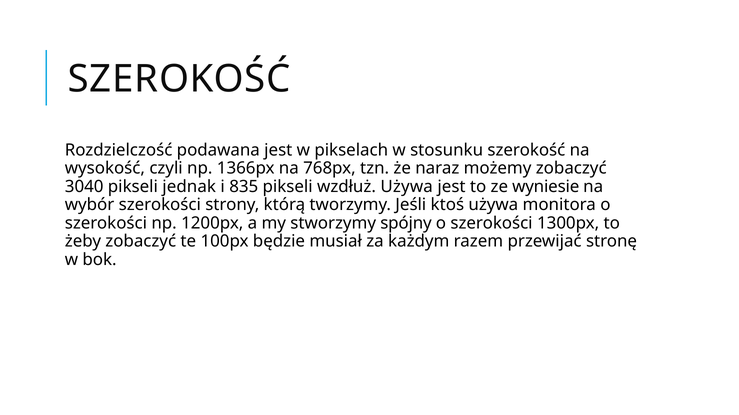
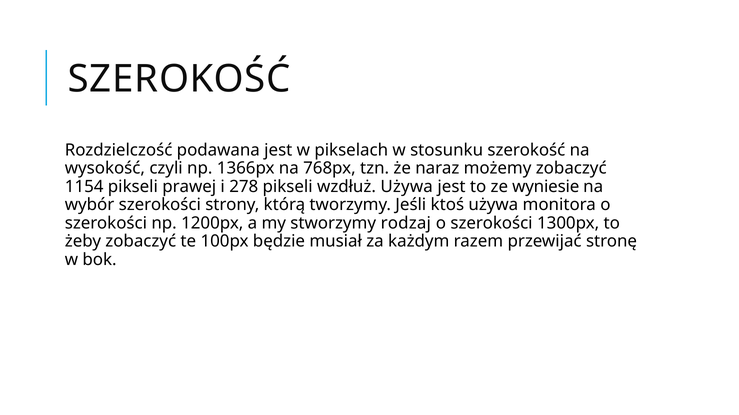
3040: 3040 -> 1154
jednak: jednak -> prawej
835: 835 -> 278
spójny: spójny -> rodzaj
